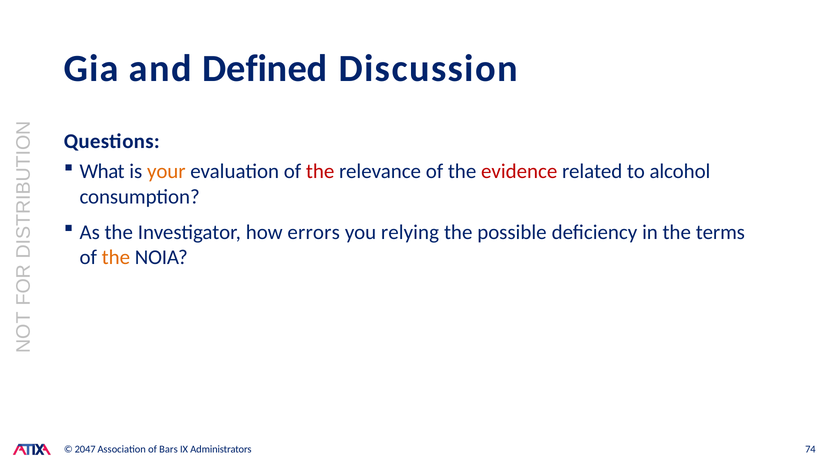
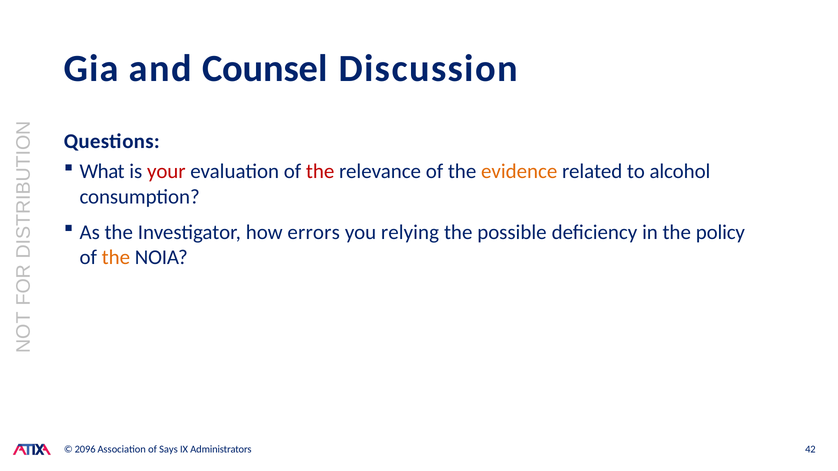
Defined: Defined -> Counsel
your colour: orange -> red
evidence colour: red -> orange
terms: terms -> policy
2047: 2047 -> 2096
Bars: Bars -> Says
74: 74 -> 42
